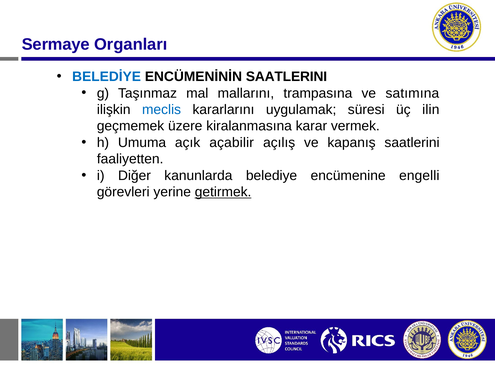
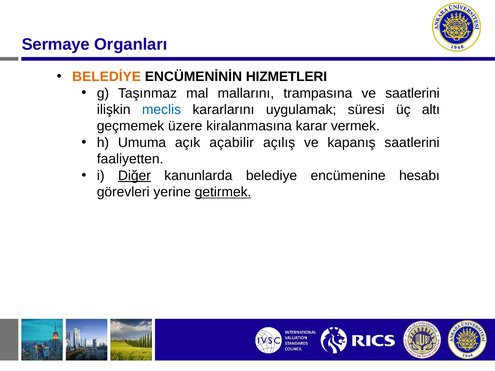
BELEDİYE colour: blue -> orange
ENCÜMENİNİN SAATLERINI: SAATLERINI -> HIZMETLERI
ve satımına: satımına -> saatlerini
ilin: ilin -> altı
Diğer underline: none -> present
engelli: engelli -> hesabı
